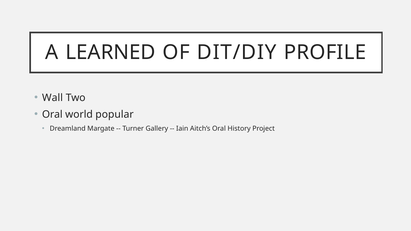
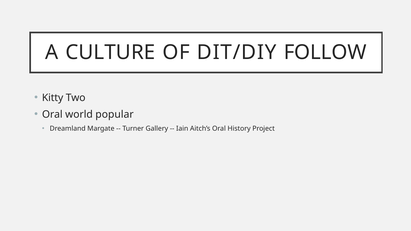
LEARNED: LEARNED -> CULTURE
PROFILE: PROFILE -> FOLLOW
Wall: Wall -> Kitty
